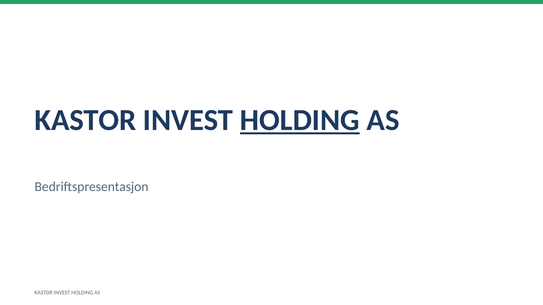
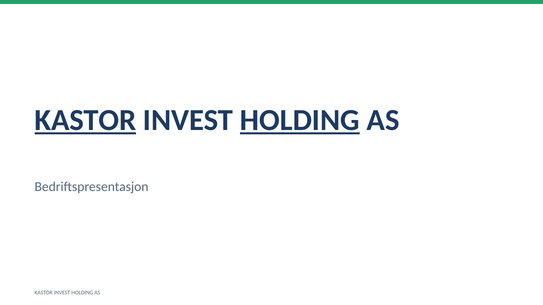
KASTOR at (85, 120) underline: none -> present
